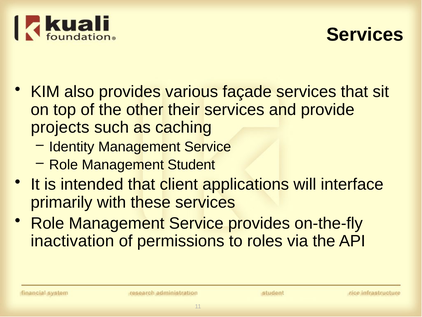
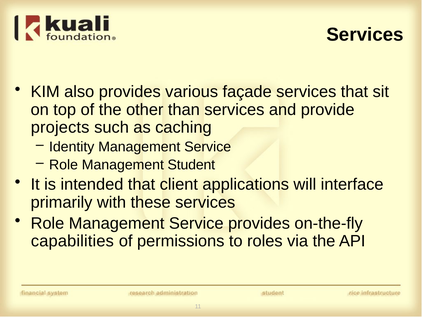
their: their -> than
inactivation: inactivation -> capabilities
